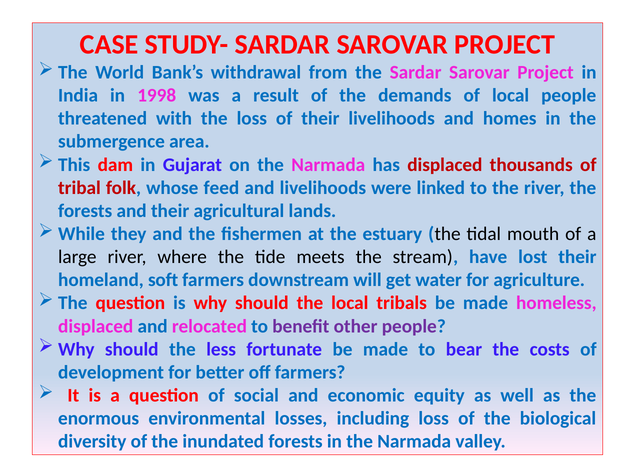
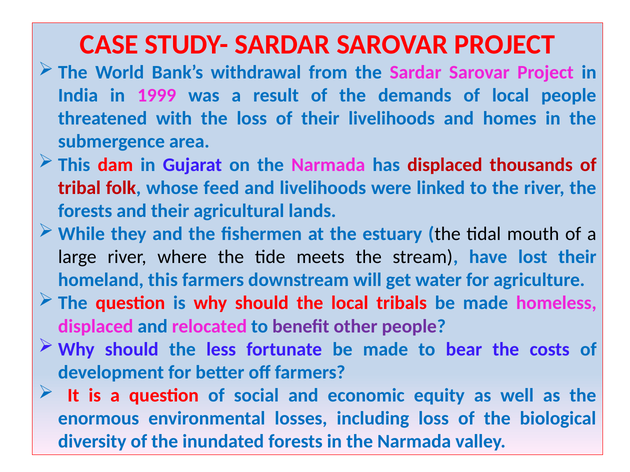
1998: 1998 -> 1999
homeland soft: soft -> this
